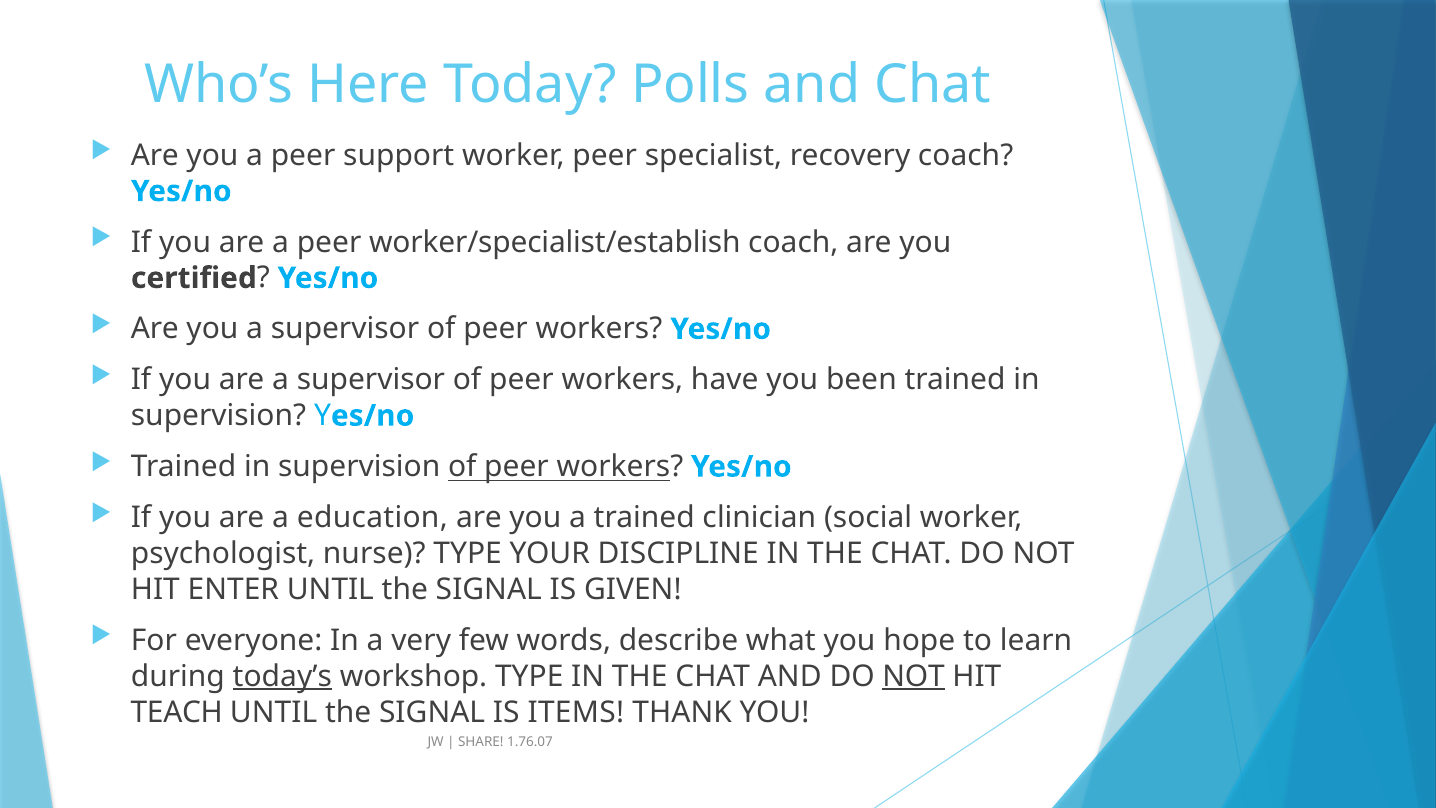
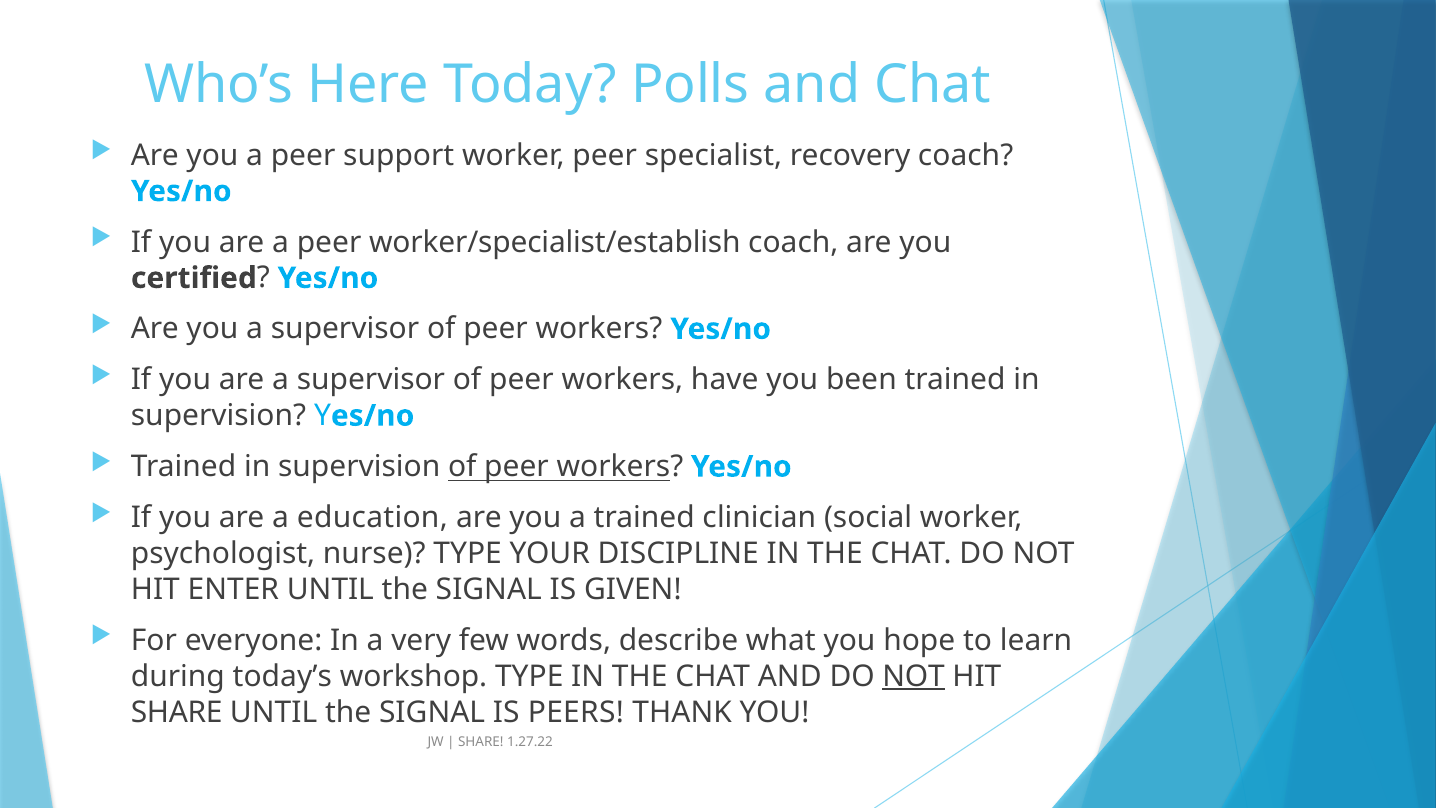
today’s underline: present -> none
TEACH at (177, 712): TEACH -> SHARE
ITEMS: ITEMS -> PEERS
1.76.07: 1.76.07 -> 1.27.22
